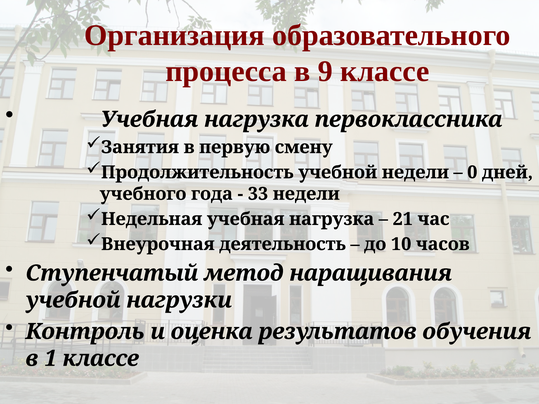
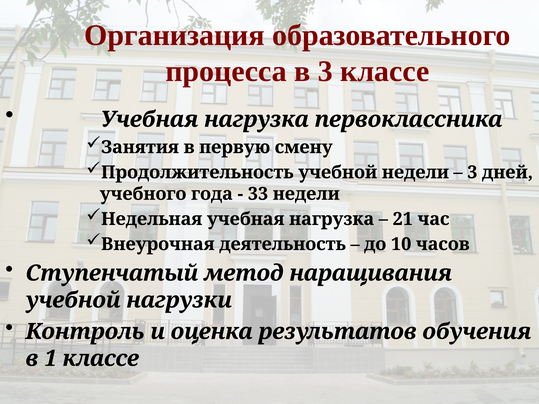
в 9: 9 -> 3
0 at (472, 172): 0 -> 3
